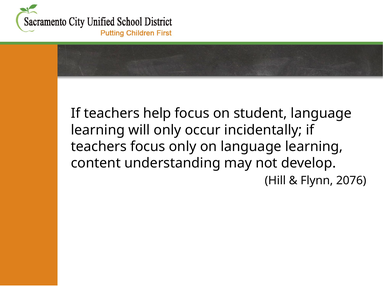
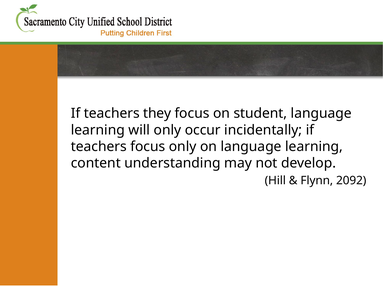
help: help -> they
2076: 2076 -> 2092
